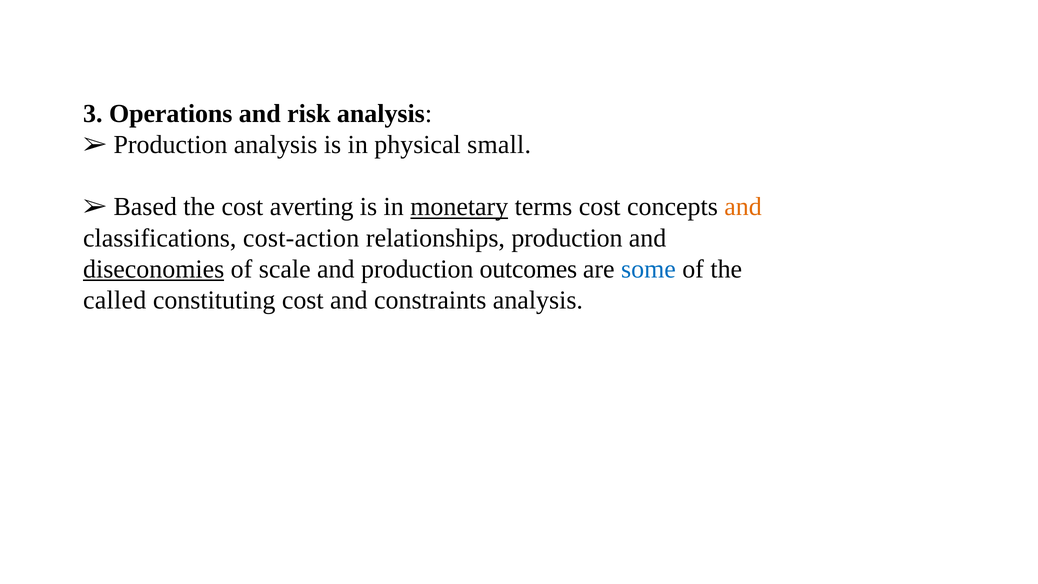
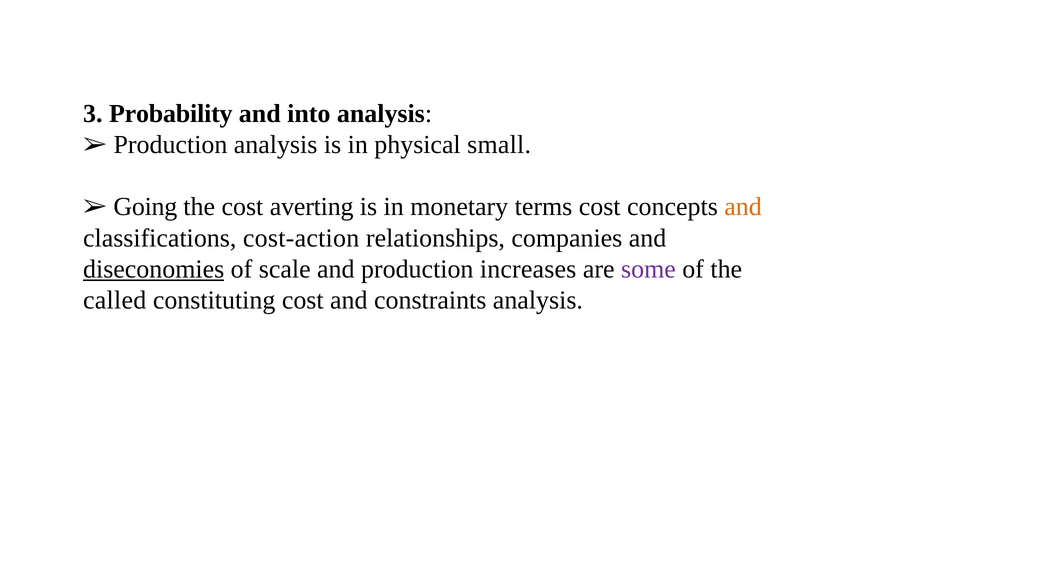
Operations: Operations -> Probability
risk: risk -> into
Based: Based -> Going
monetary underline: present -> none
relationships production: production -> companies
outcomes: outcomes -> increases
some colour: blue -> purple
